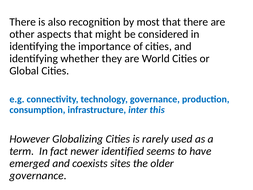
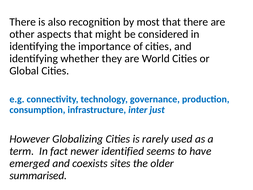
this: this -> just
governance at (38, 175): governance -> summarised
